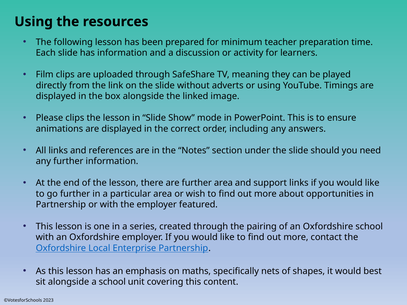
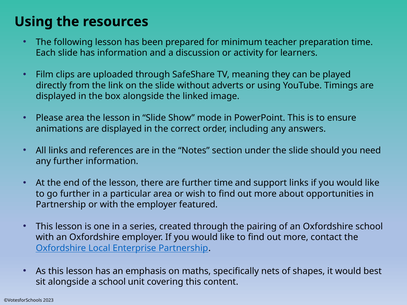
Please clips: clips -> area
further area: area -> time
